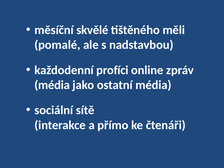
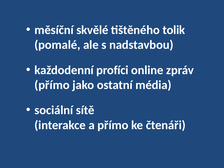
měli: měli -> tolik
média at (52, 85): média -> přímo
